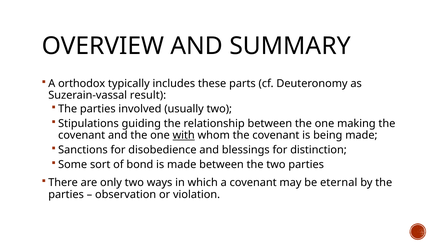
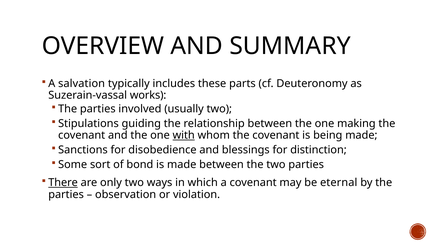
orthodox: orthodox -> salvation
result: result -> works
There underline: none -> present
